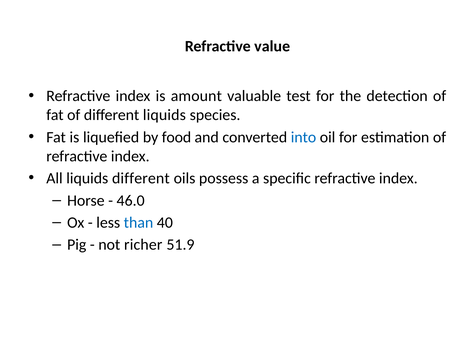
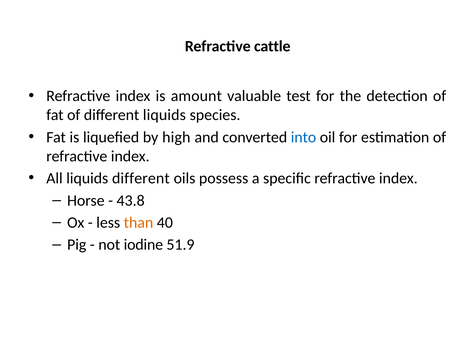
value: value -> cattle
food: food -> high
46.0: 46.0 -> 43.8
than colour: blue -> orange
richer: richer -> iodine
